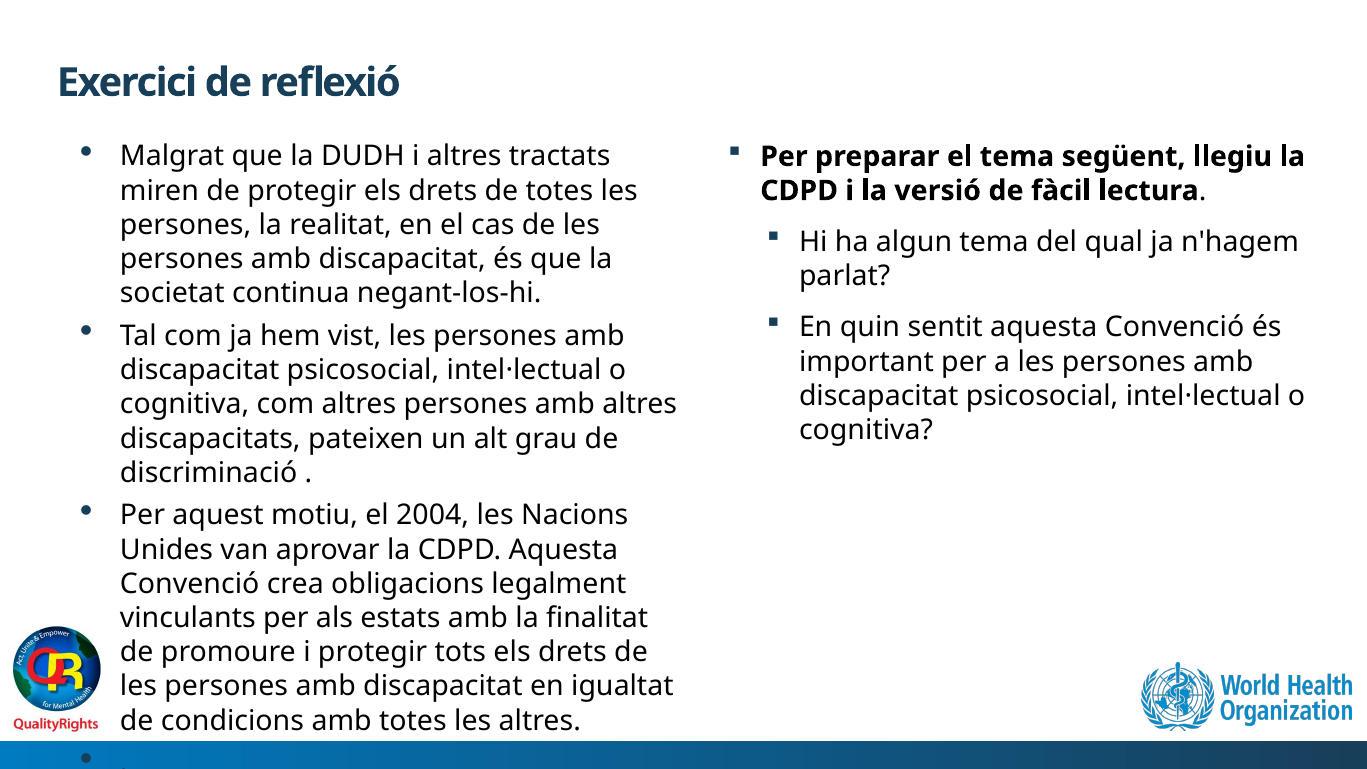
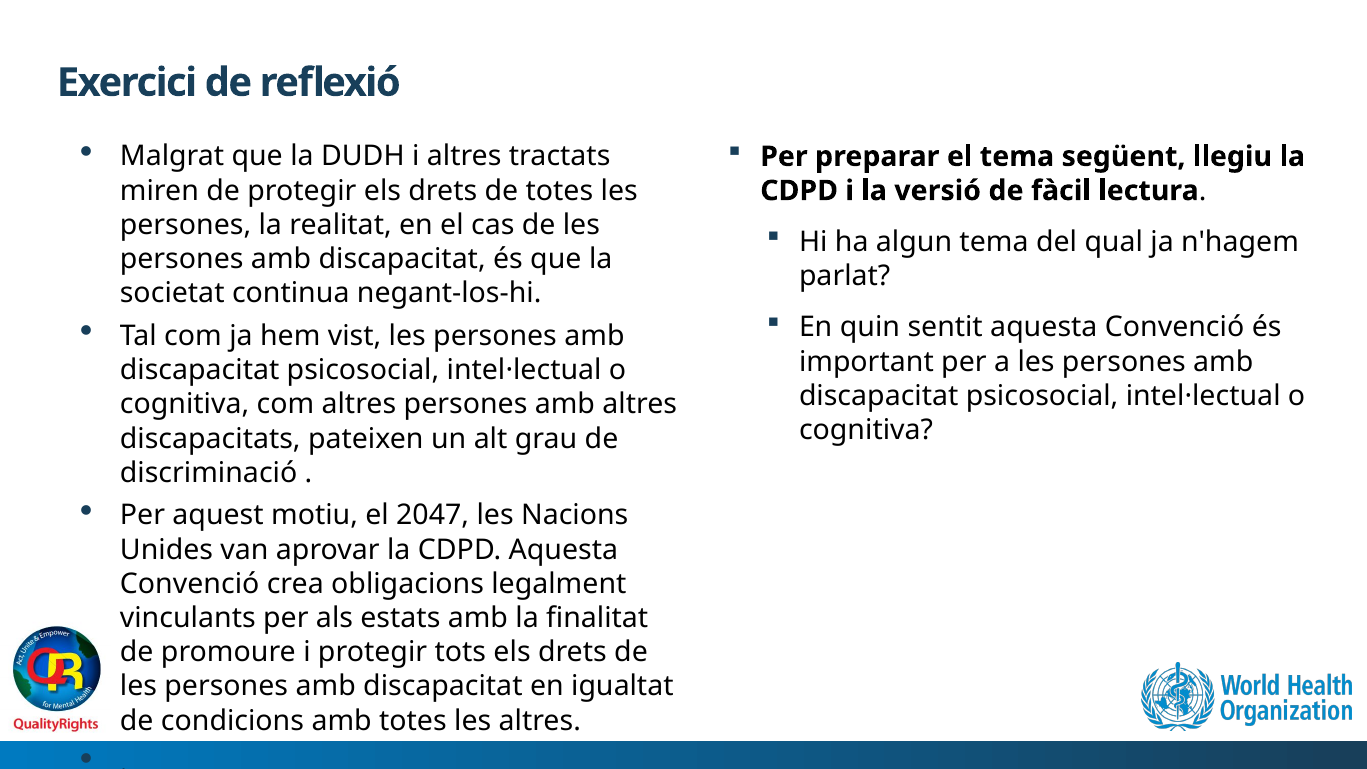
2004: 2004 -> 2047
